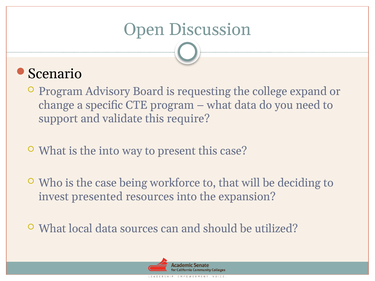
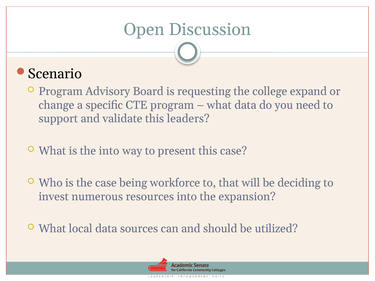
require: require -> leaders
presented: presented -> numerous
